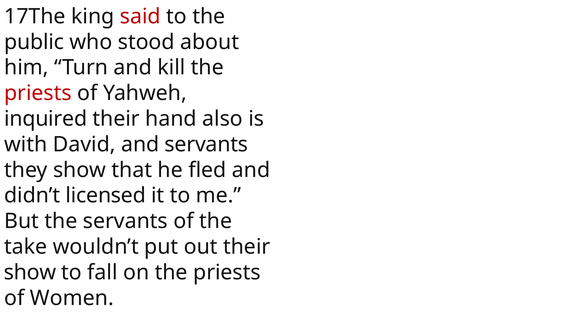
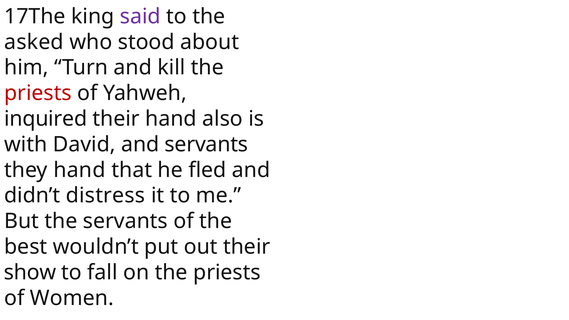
said colour: red -> purple
public: public -> asked
they show: show -> hand
licensed: licensed -> distress
take: take -> best
